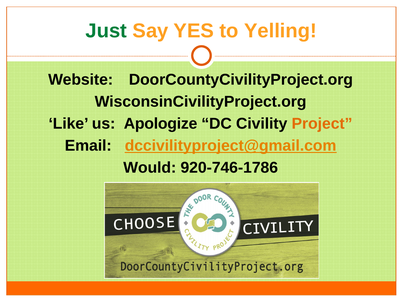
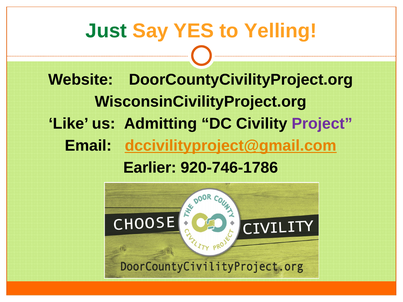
Apologize: Apologize -> Admitting
Project colour: orange -> purple
Would: Would -> Earlier
